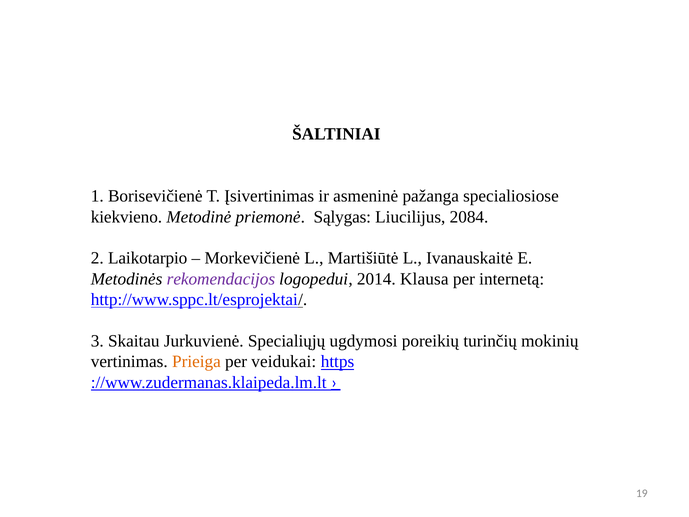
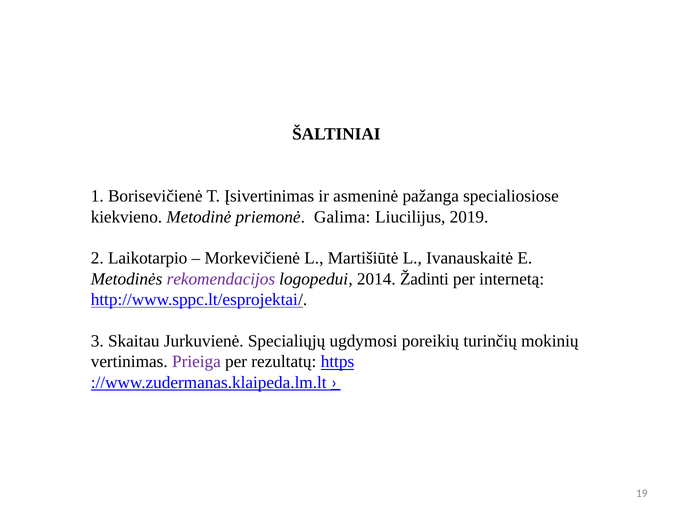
Sąlygas: Sąlygas -> Galima
2084: 2084 -> 2019
Klausa: Klausa -> Žadinti
Prieiga colour: orange -> purple
veidukai: veidukai -> rezultatų
